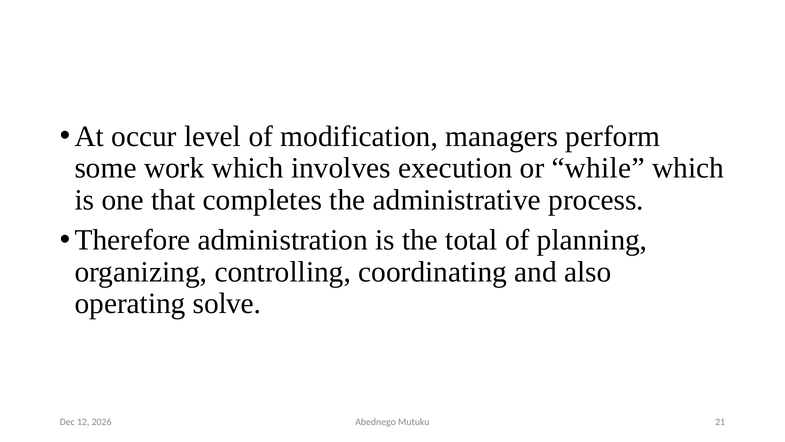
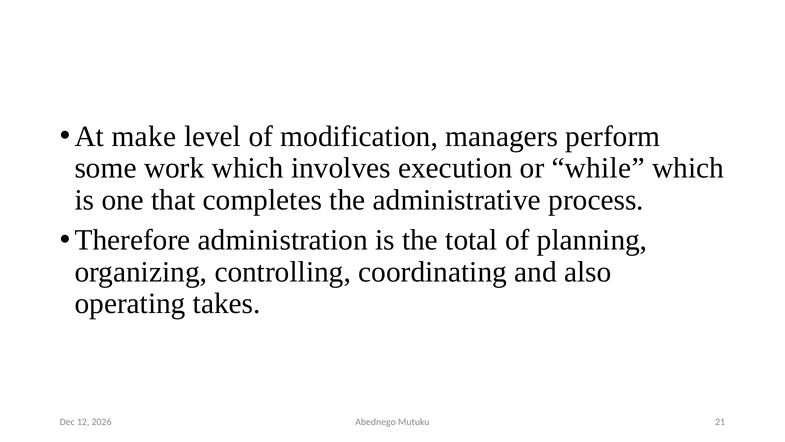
occur: occur -> make
solve: solve -> takes
